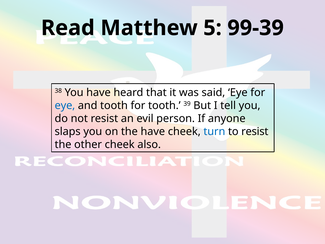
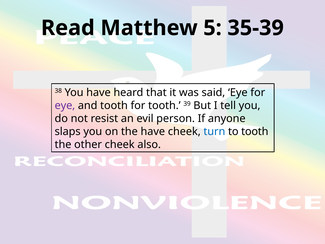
99-39: 99-39 -> 35-39
eye at (65, 105) colour: blue -> purple
to resist: resist -> tooth
